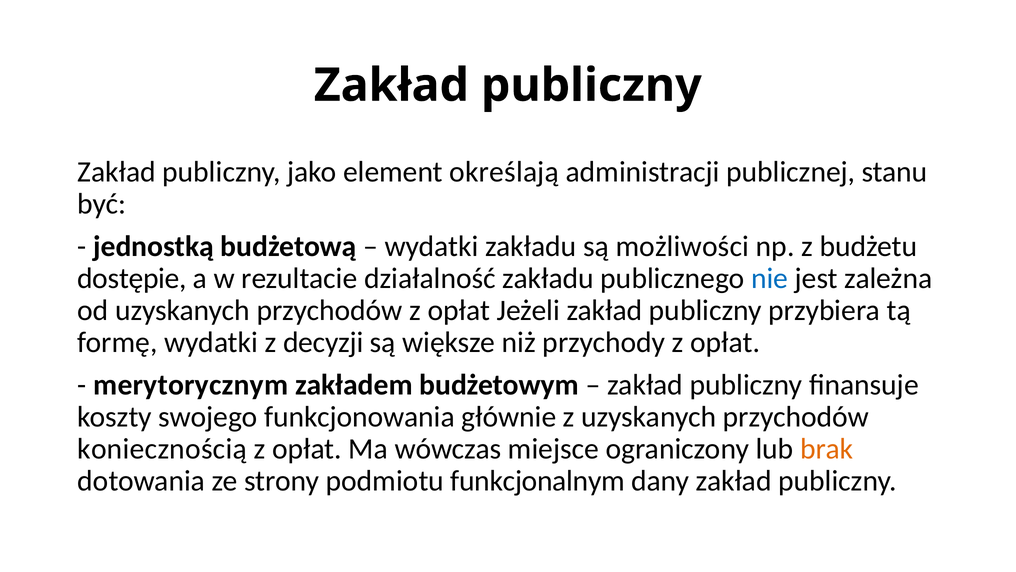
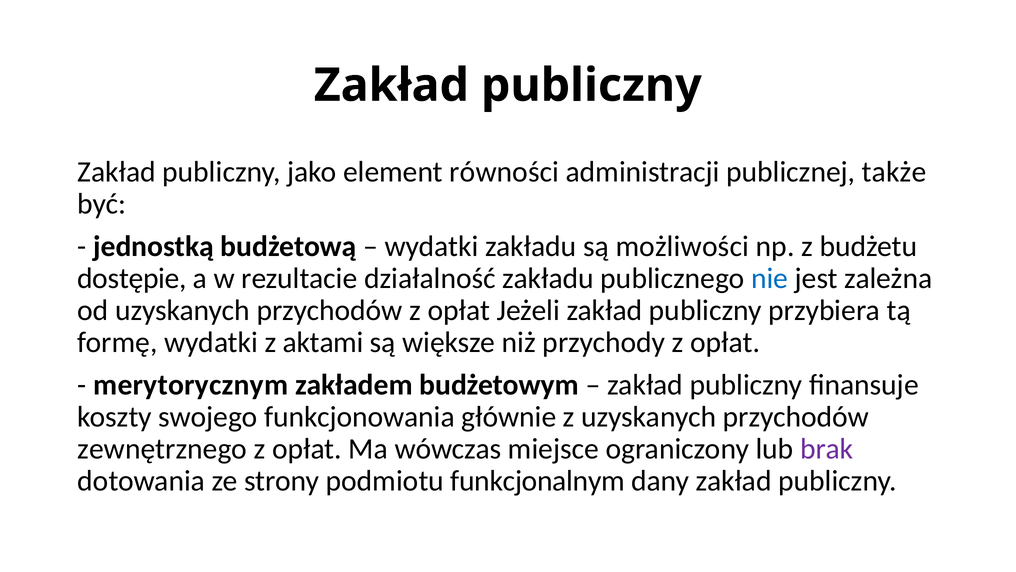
określają: określają -> równości
stanu: stanu -> także
decyzji: decyzji -> aktami
koniecznością: koniecznością -> zewnętrznego
brak colour: orange -> purple
